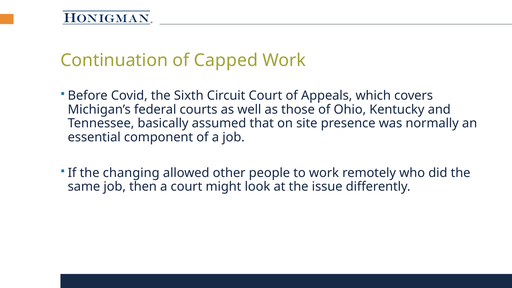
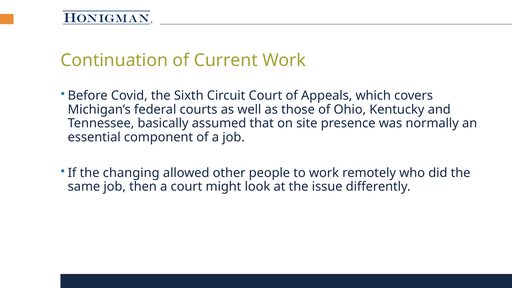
Capped: Capped -> Current
